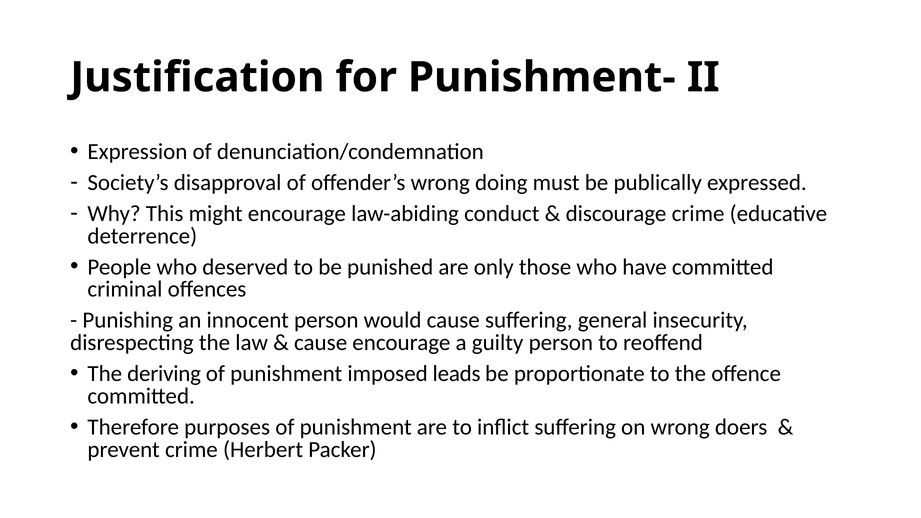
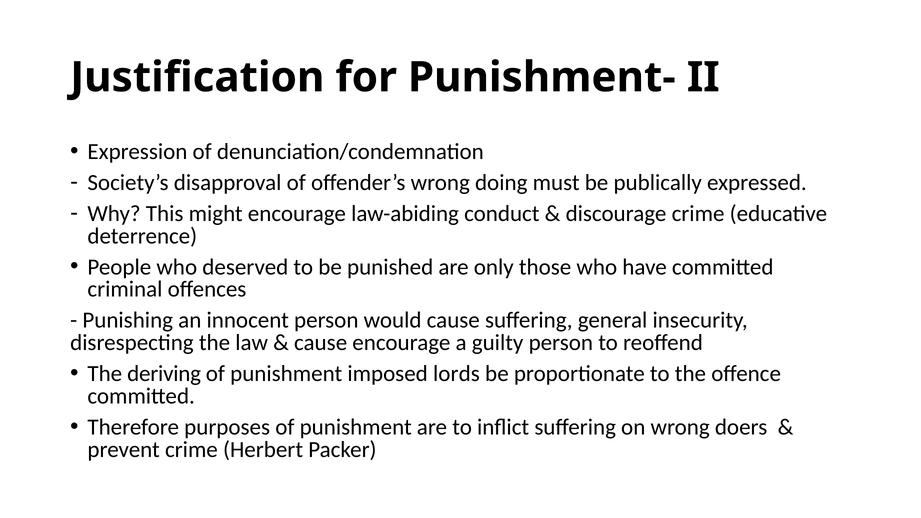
leads: leads -> lords
